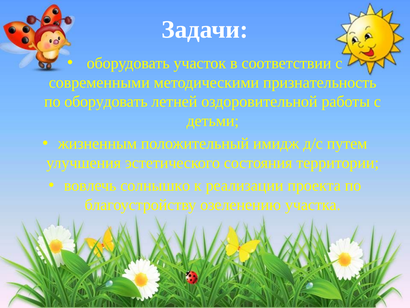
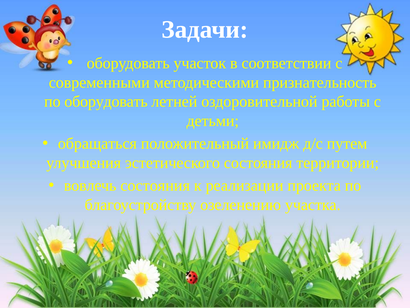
жизненным: жизненным -> обращаться
вовлечь солнышко: солнышко -> состояния
